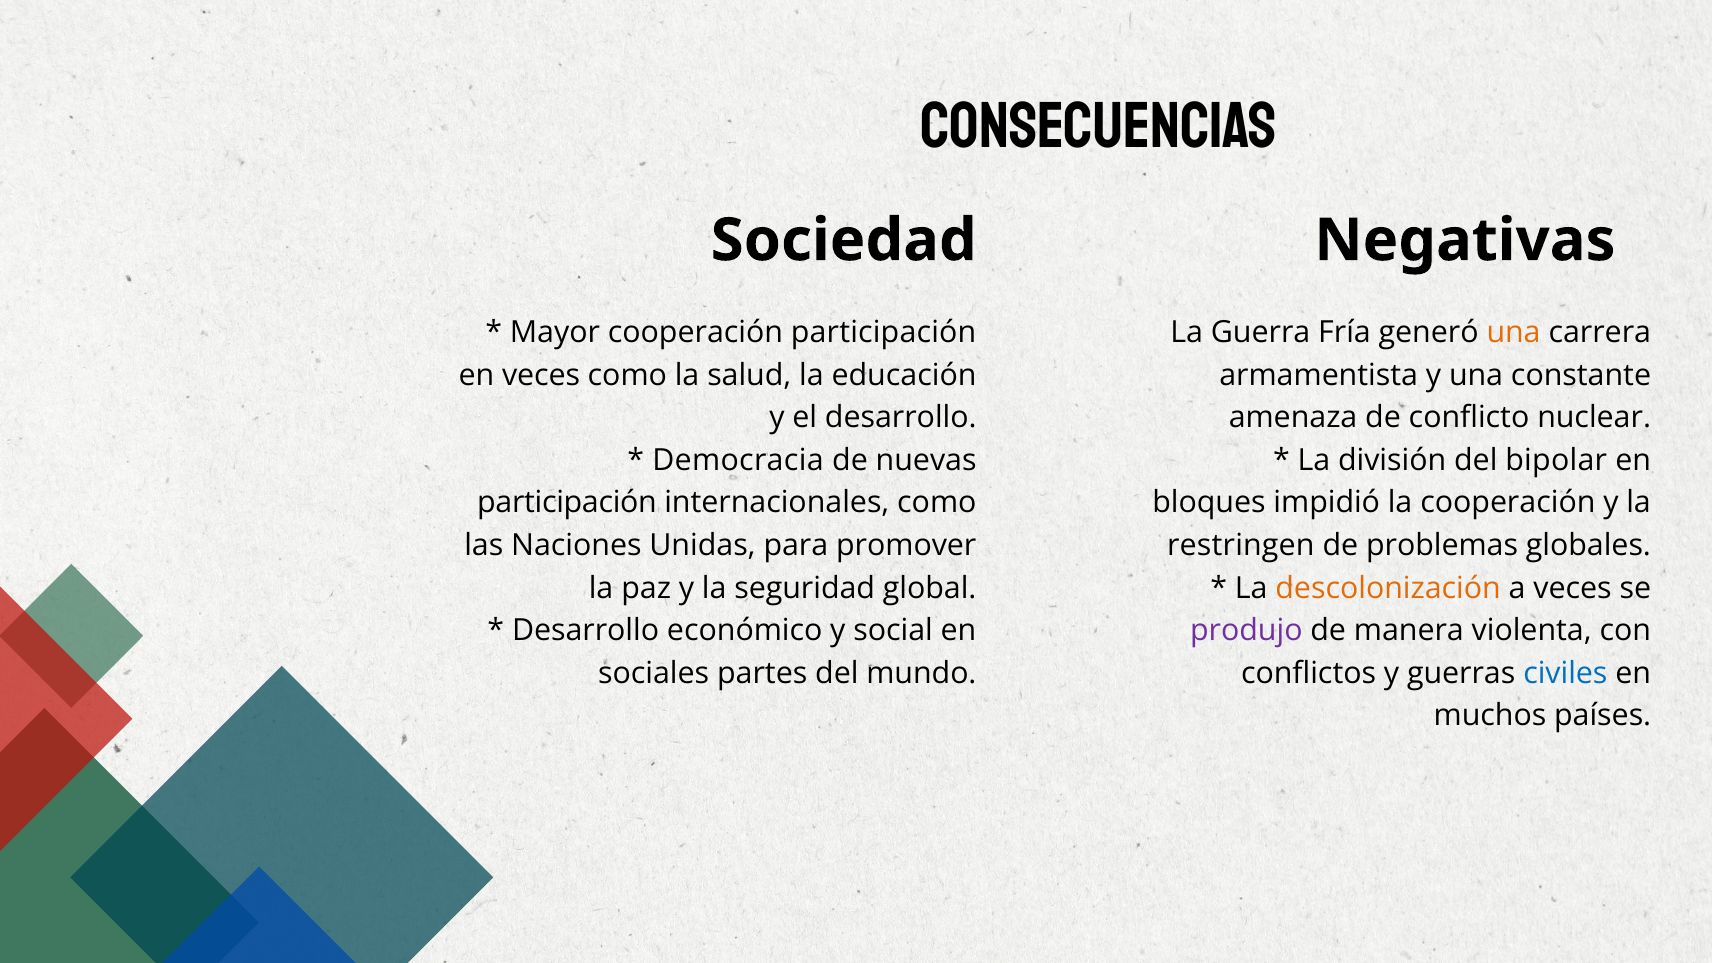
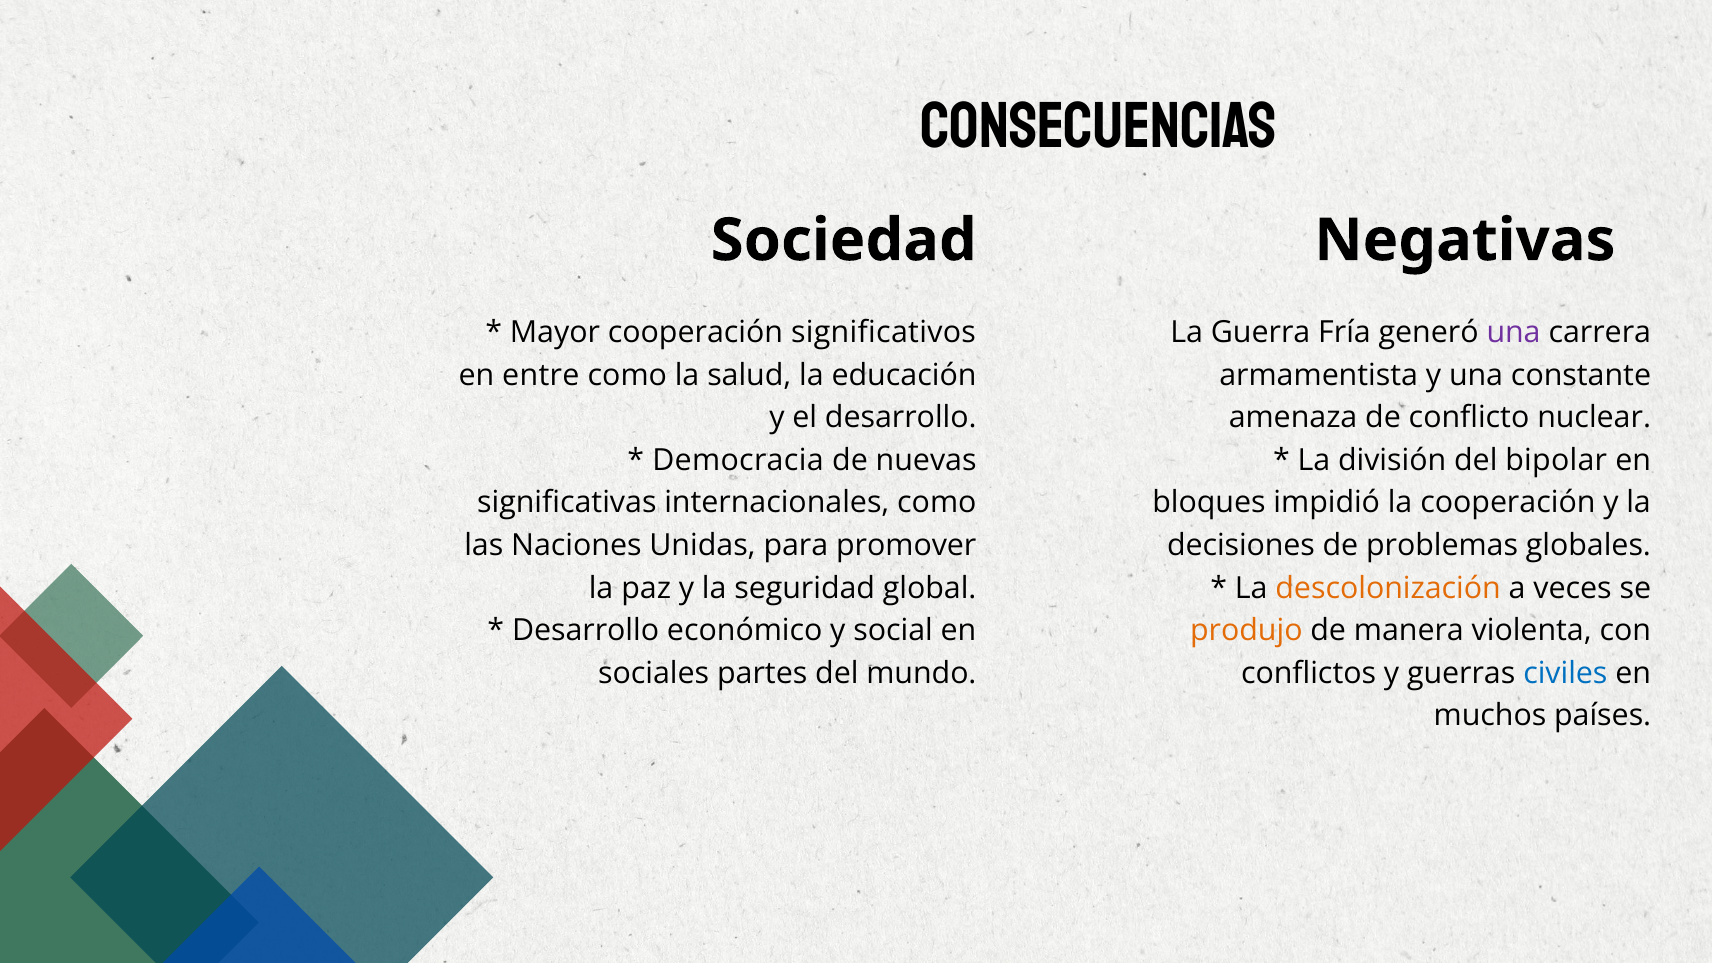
cooperación participación: participación -> significativos
una at (1514, 333) colour: orange -> purple
en veces: veces -> entre
participación at (567, 503): participación -> significativas
restringen: restringen -> decisiones
produjo colour: purple -> orange
